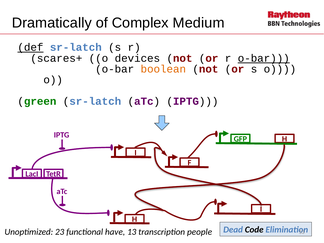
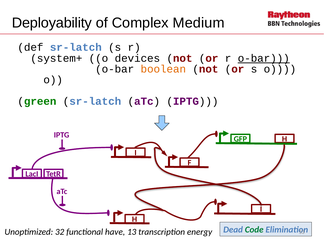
Dramatically: Dramatically -> Deployability
def underline: present -> none
scares+: scares+ -> system+
Code colour: black -> green
23: 23 -> 32
people: people -> energy
